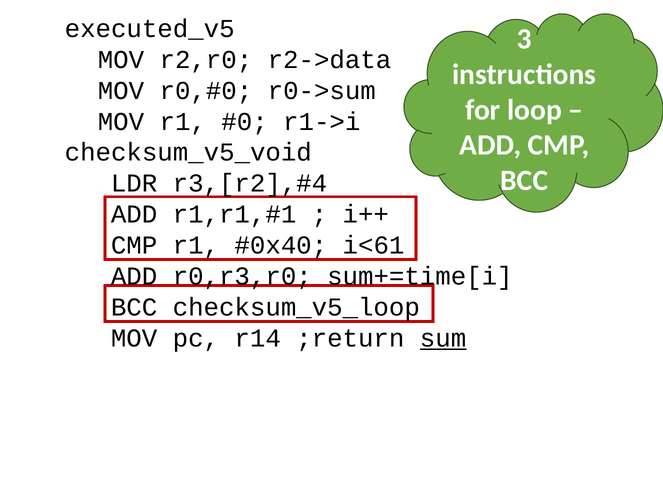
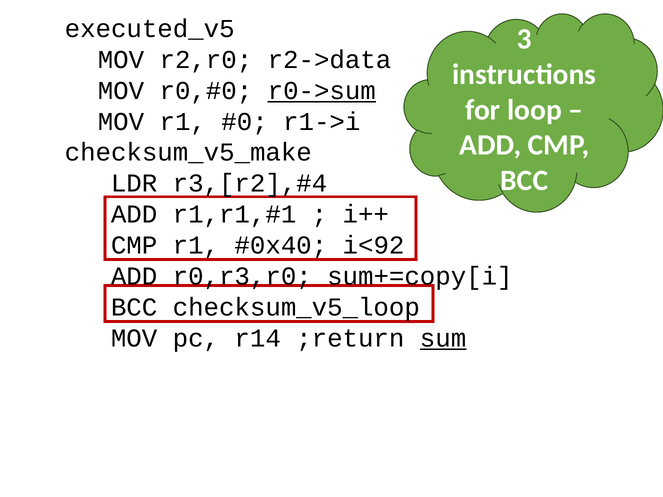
r0->sum underline: none -> present
checksum_v5_void: checksum_v5_void -> checksum_v5_make
i<61: i<61 -> i<92
sum+=time[i: sum+=time[i -> sum+=copy[i
